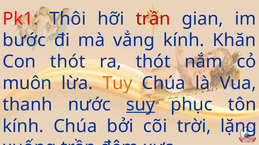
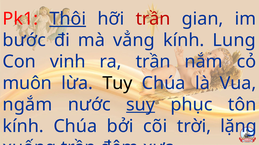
Thôi underline: none -> present
Khăn: Khăn -> Lung
Con thót: thót -> vinh
ra thót: thót -> trần
Tuy colour: orange -> black
thanh: thanh -> ngắm
